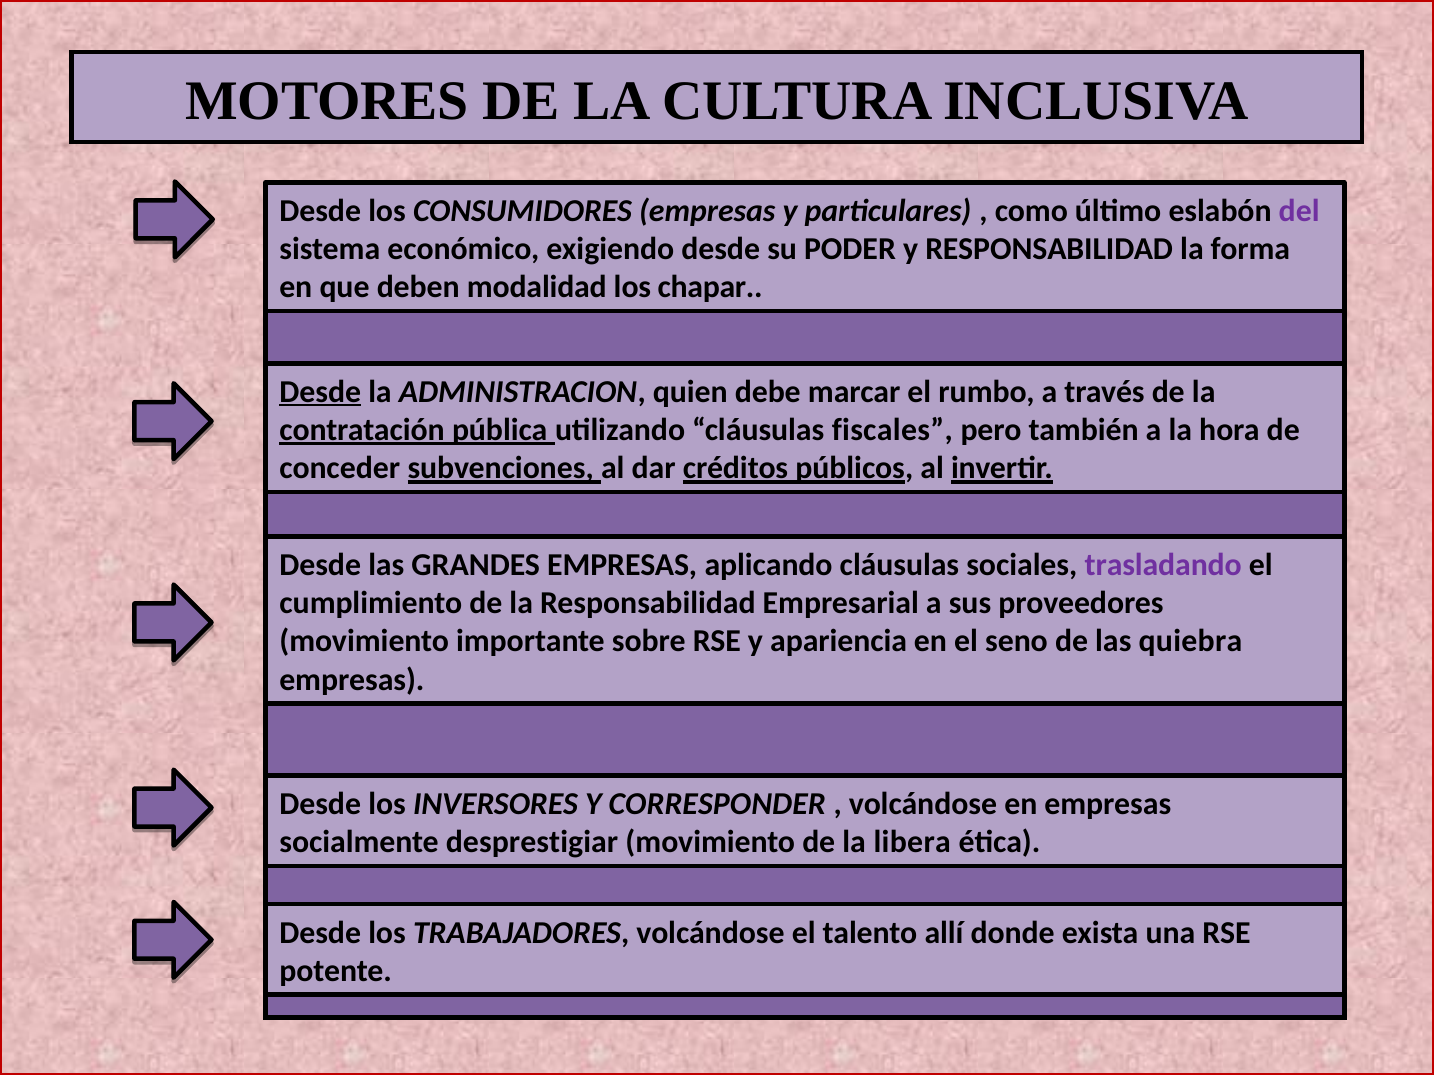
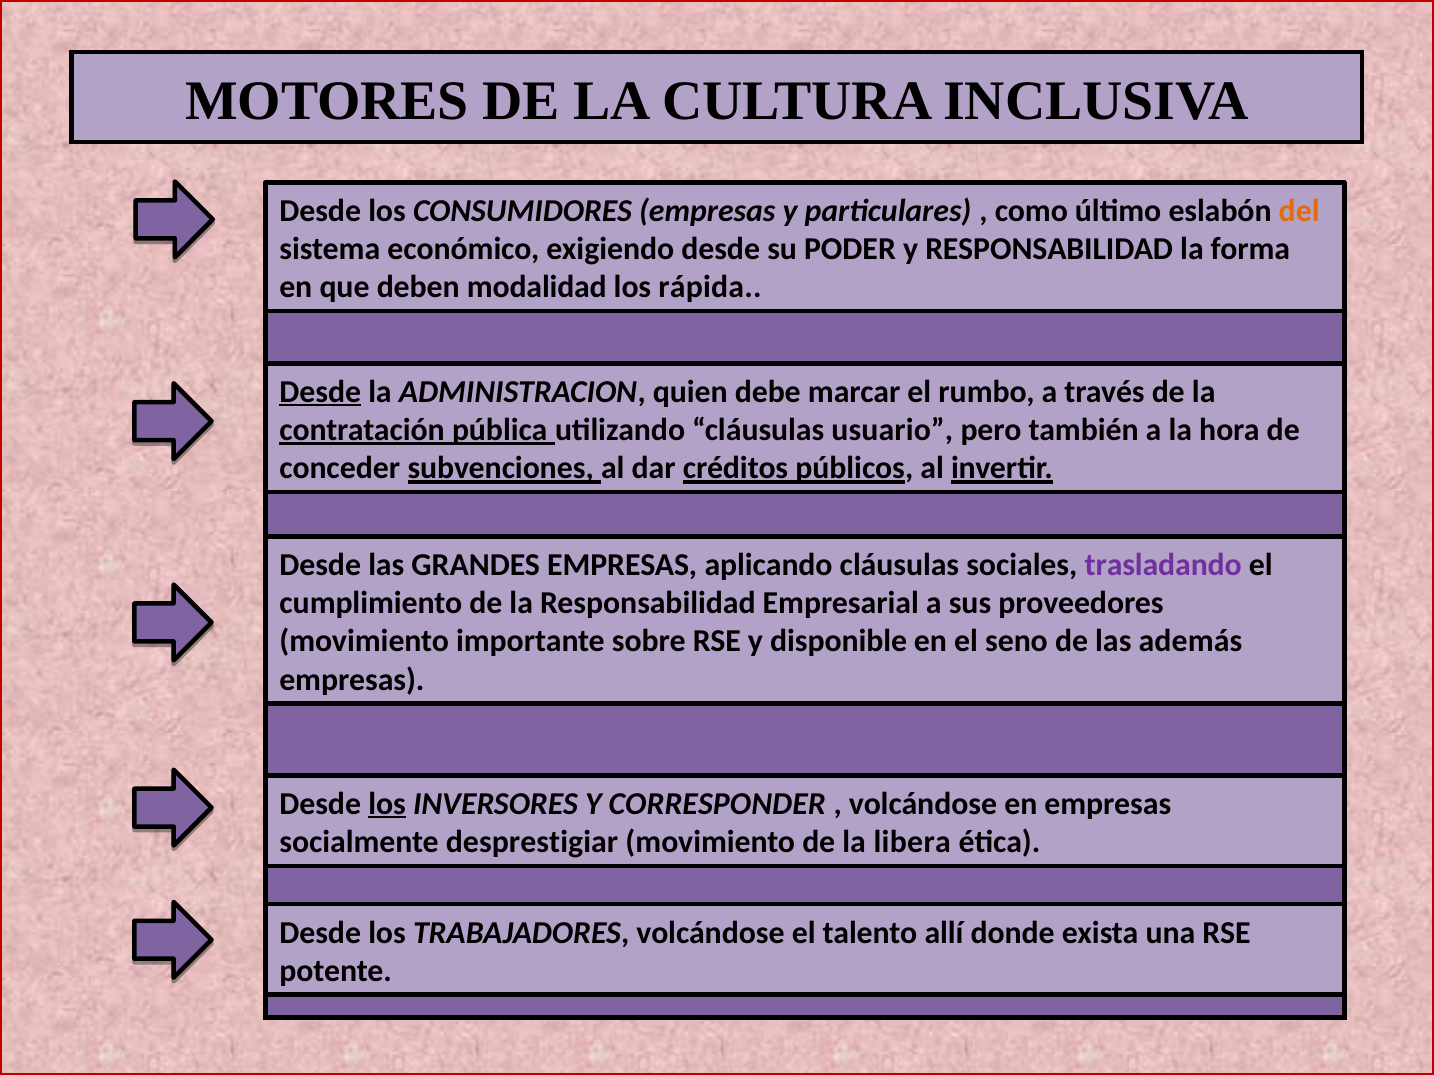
del colour: purple -> orange
chapar: chapar -> rápida
fiscales: fiscales -> usuario
apariencia: apariencia -> disponible
quiebra: quiebra -> además
los at (387, 804) underline: none -> present
